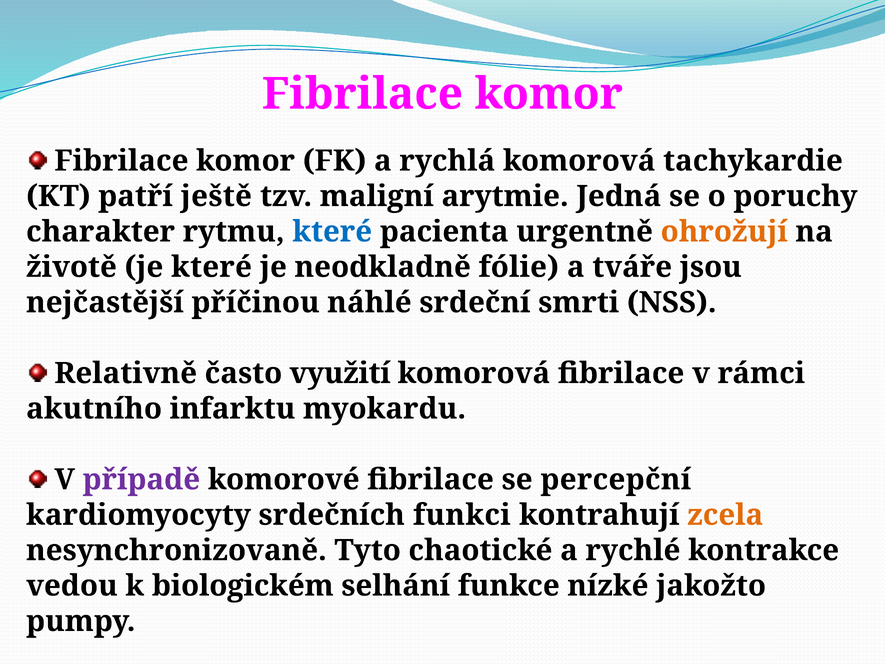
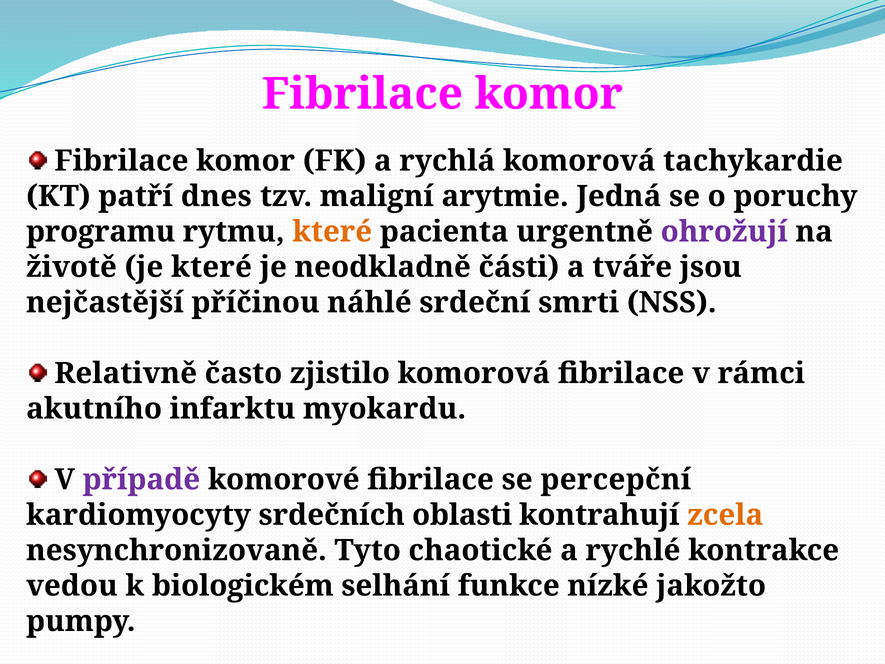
ještě: ještě -> dnes
charakter: charakter -> programu
které at (332, 232) colour: blue -> orange
ohrožují colour: orange -> purple
fólie: fólie -> části
využití: využití -> zjistilo
funkci: funkci -> oblasti
